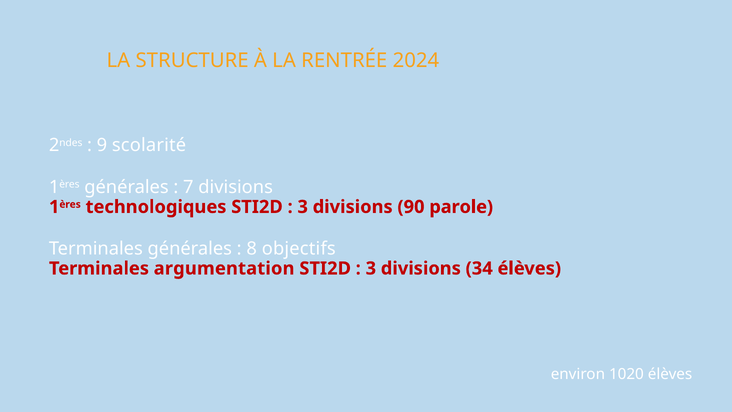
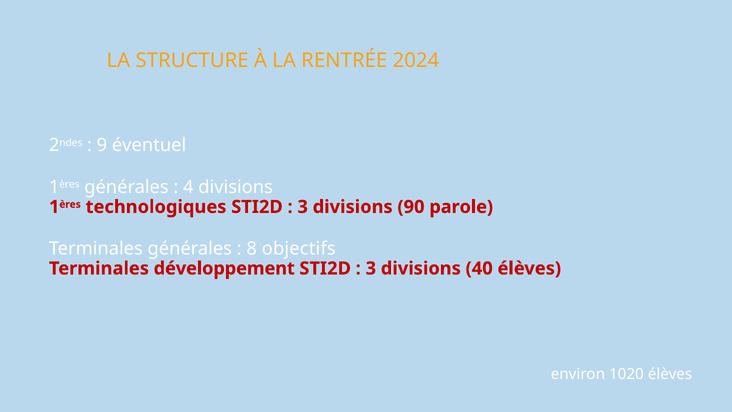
scolarité: scolarité -> éventuel
7: 7 -> 4
argumentation: argumentation -> développement
34: 34 -> 40
